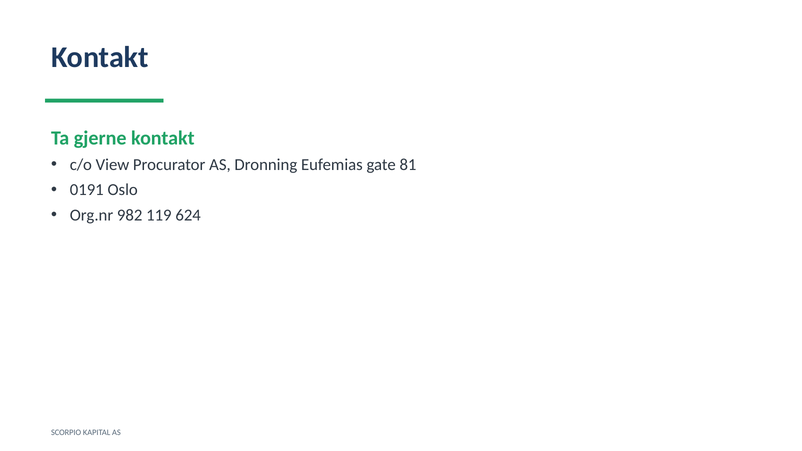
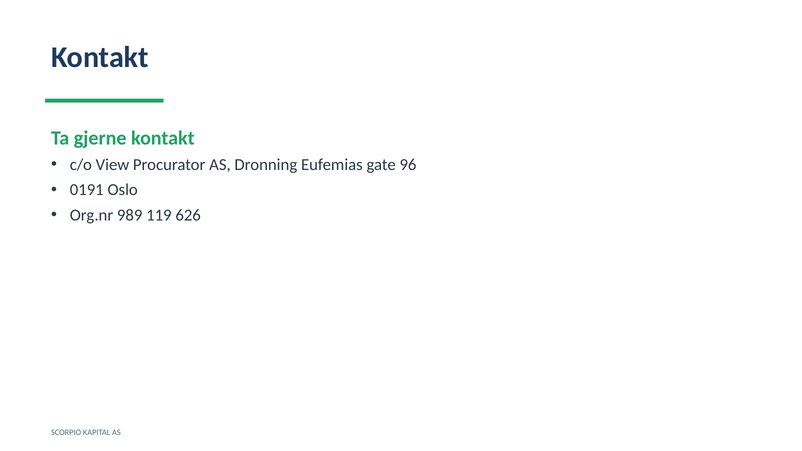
81: 81 -> 96
982: 982 -> 989
624: 624 -> 626
